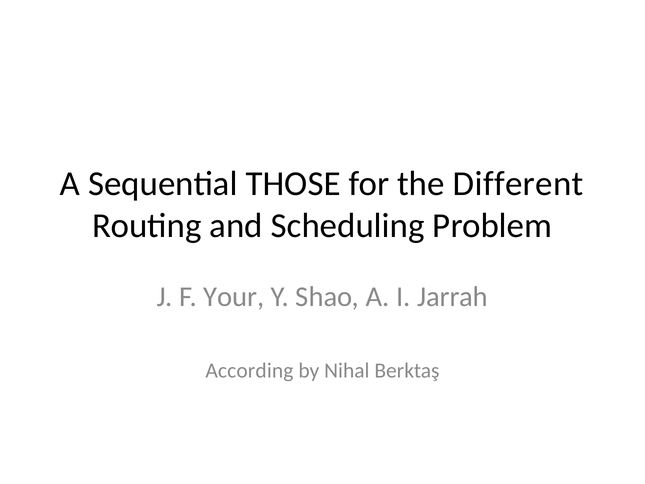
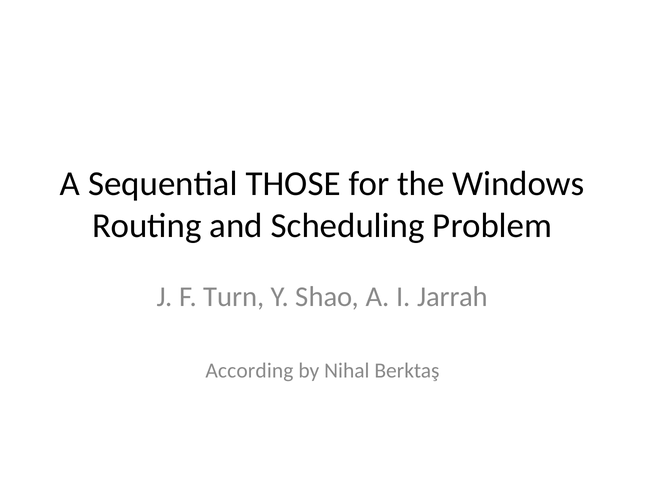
Different: Different -> Windows
Your: Your -> Turn
